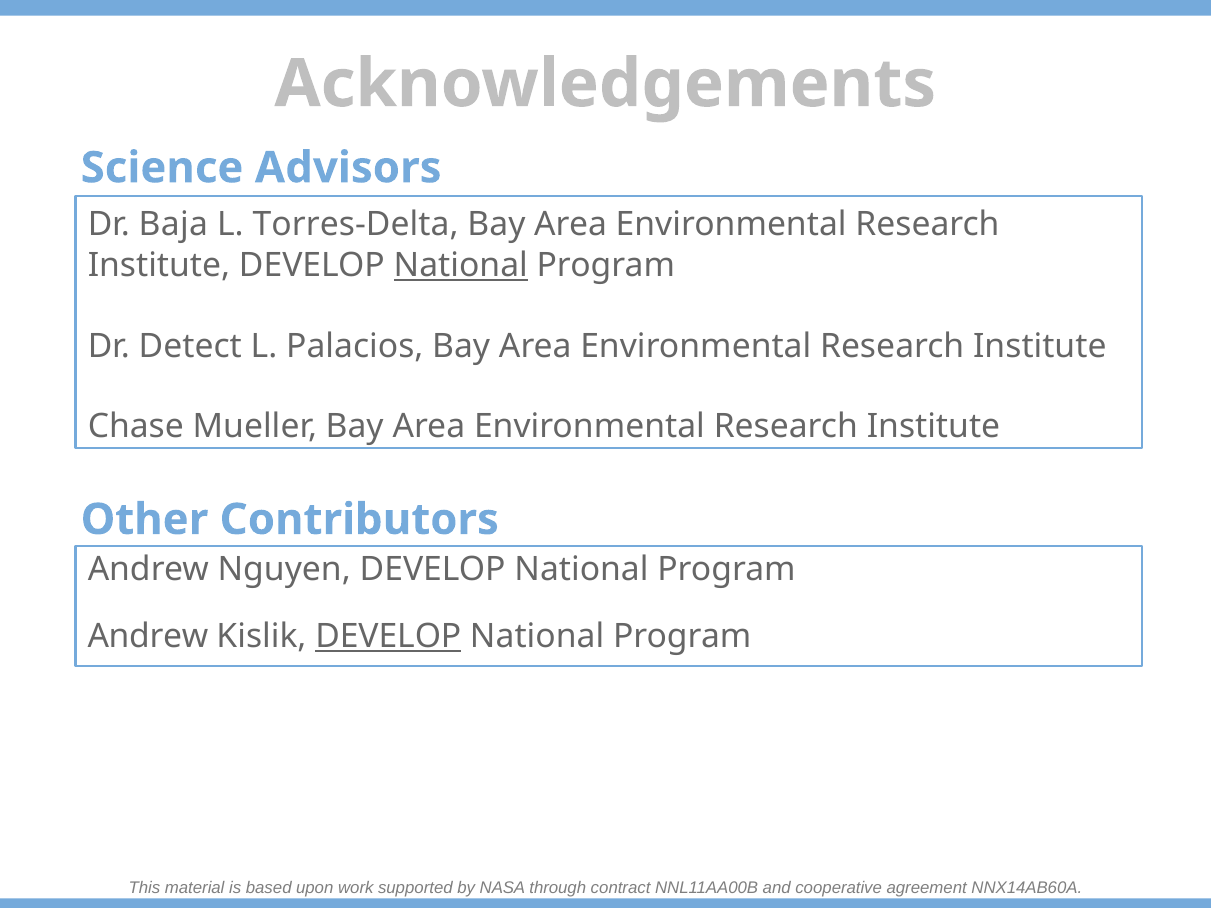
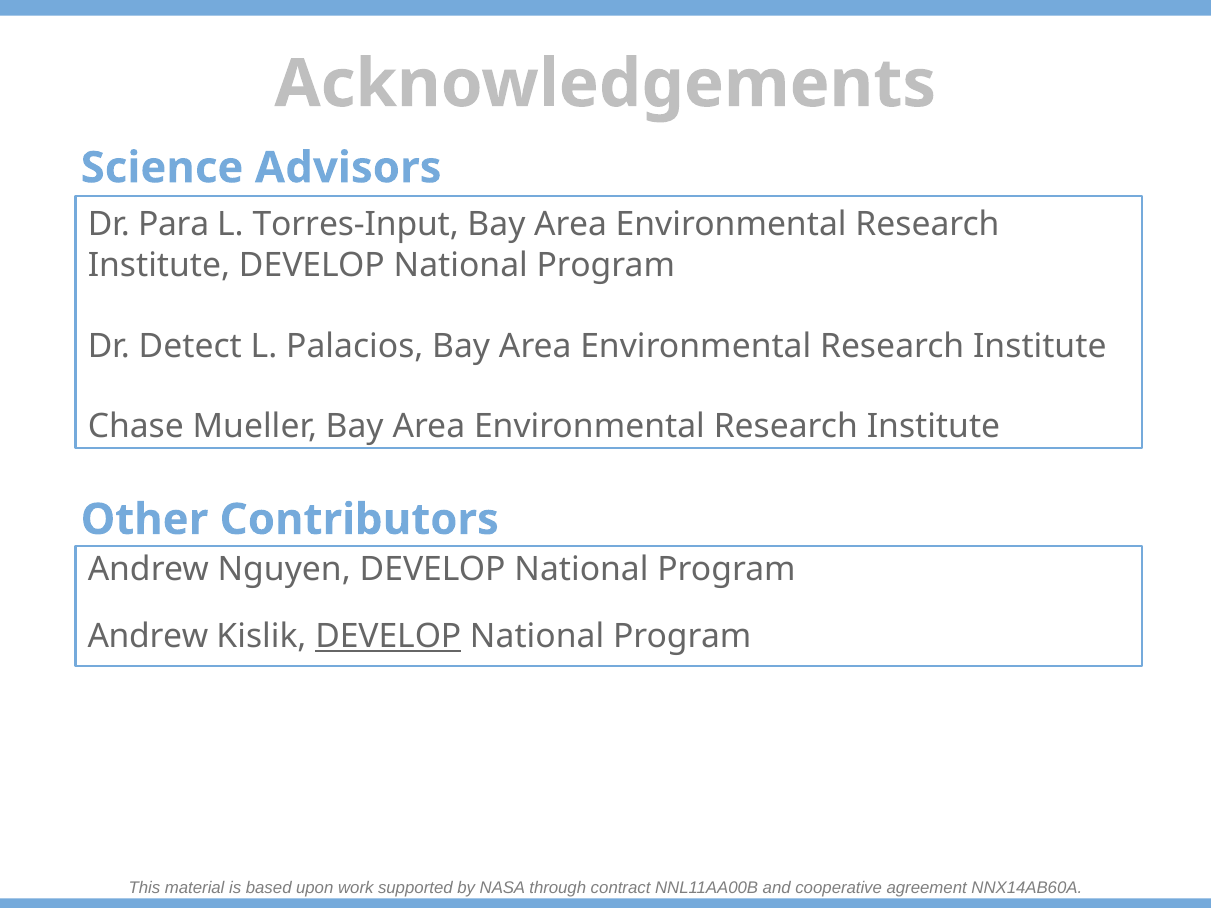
Baja: Baja -> Para
Torres-Delta: Torres-Delta -> Torres-Input
National at (461, 265) underline: present -> none
